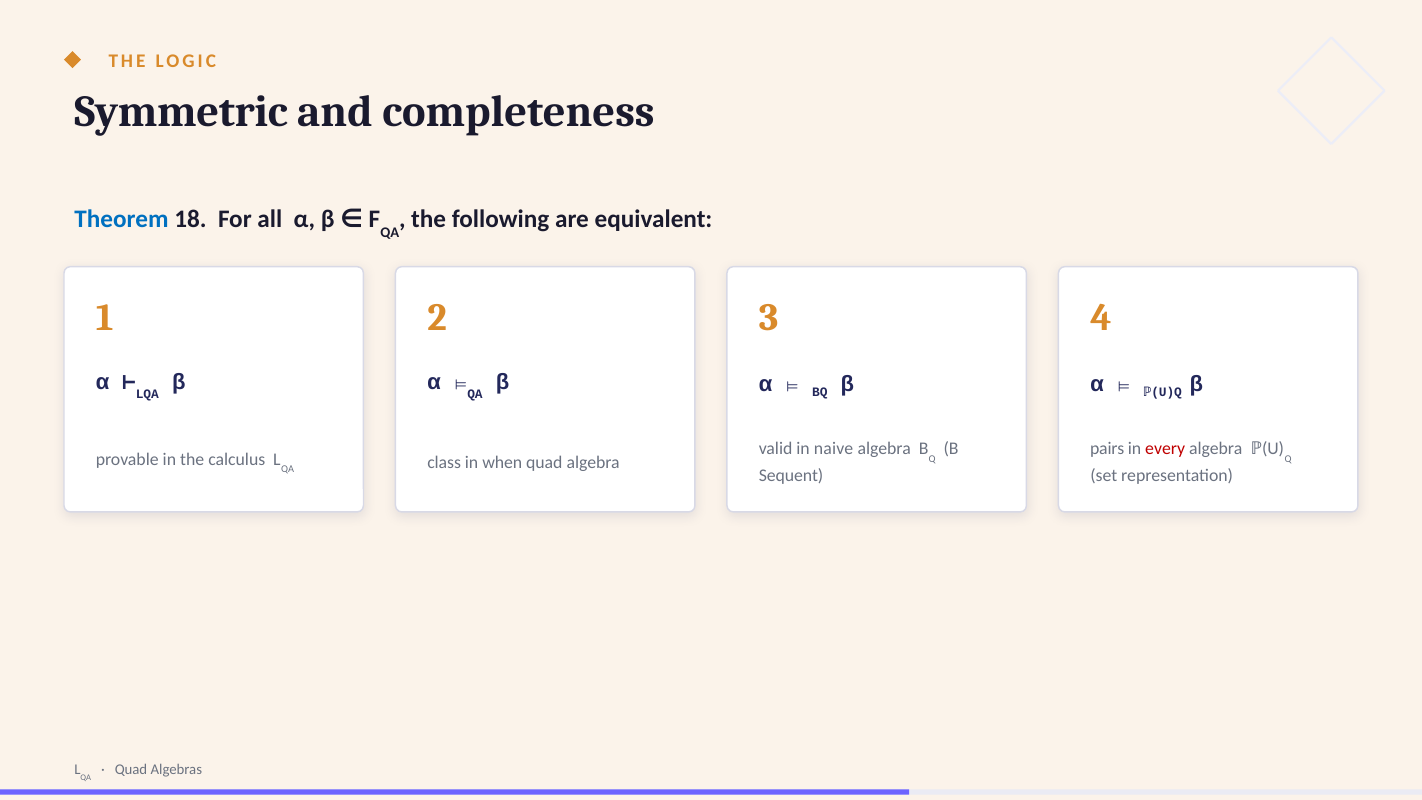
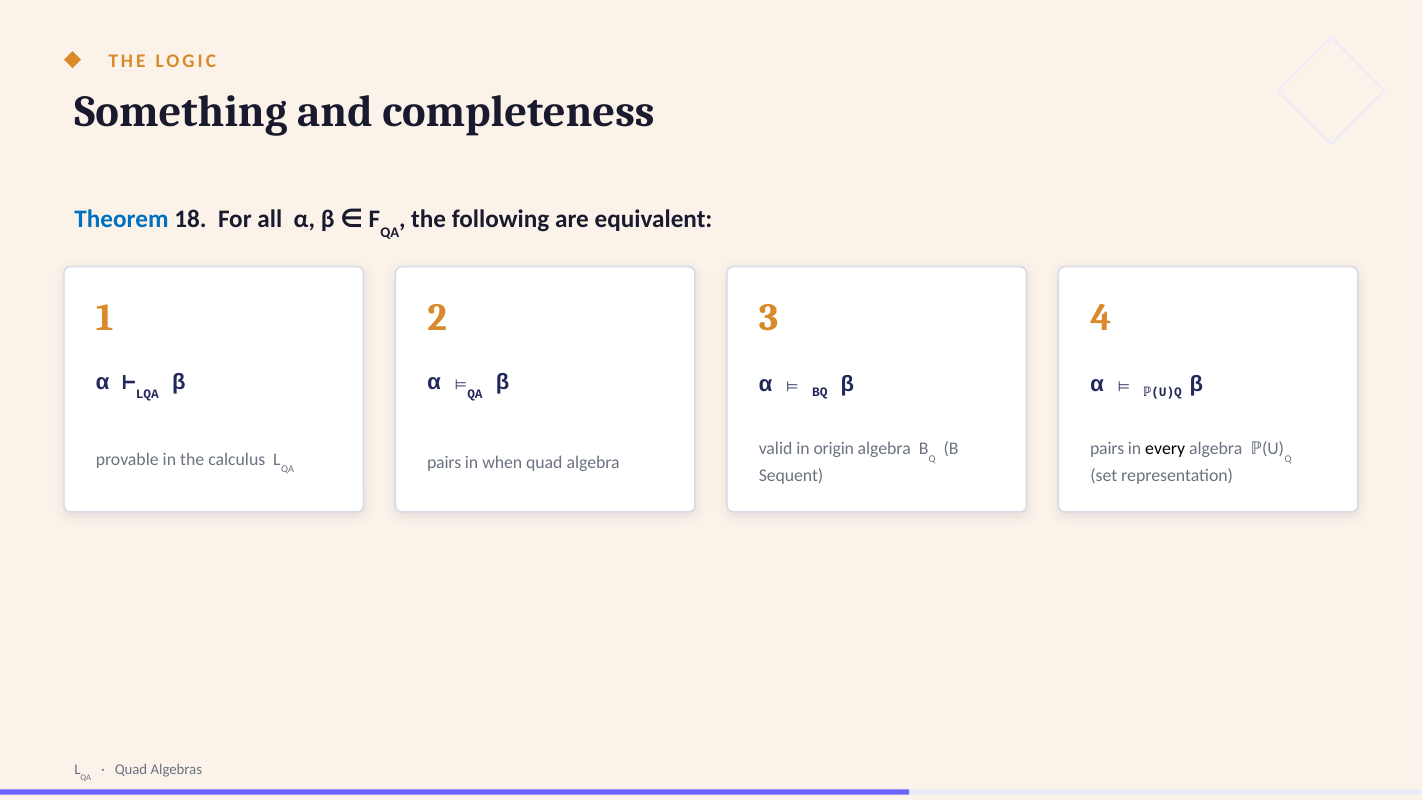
Symmetric: Symmetric -> Something
naive: naive -> origin
every colour: red -> black
class at (444, 462): class -> pairs
